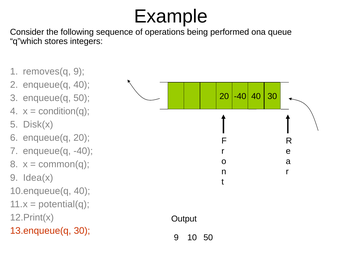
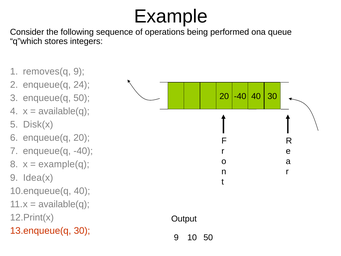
enqueue(q 40: 40 -> 24
condition(q at (64, 111): condition(q -> available(q
common(q: common(q -> example(q
potential(q at (64, 204): potential(q -> available(q
